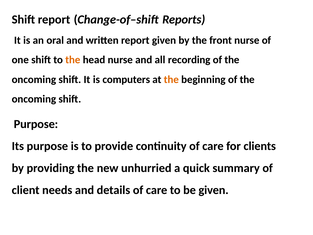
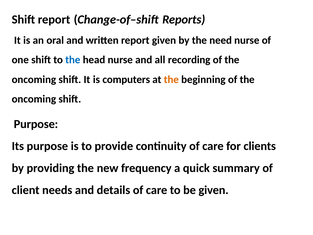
front: front -> need
the at (73, 60) colour: orange -> blue
unhurried: unhurried -> frequency
